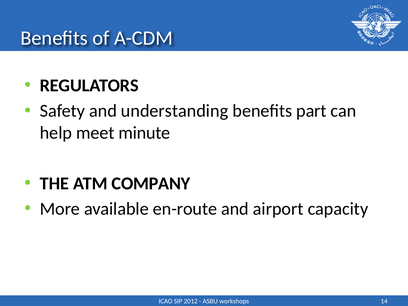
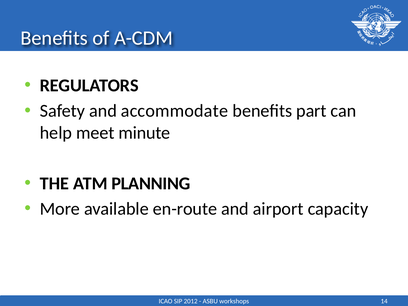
understanding: understanding -> accommodate
COMPANY: COMPANY -> PLANNING
